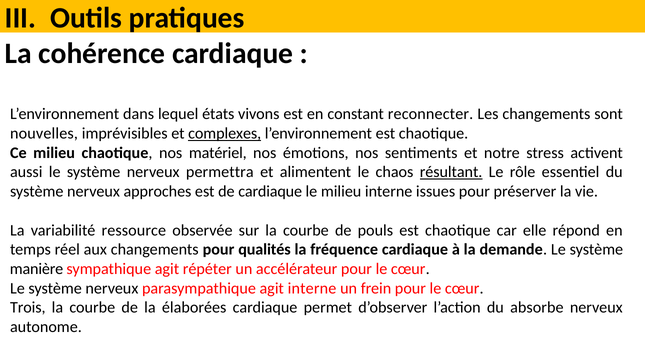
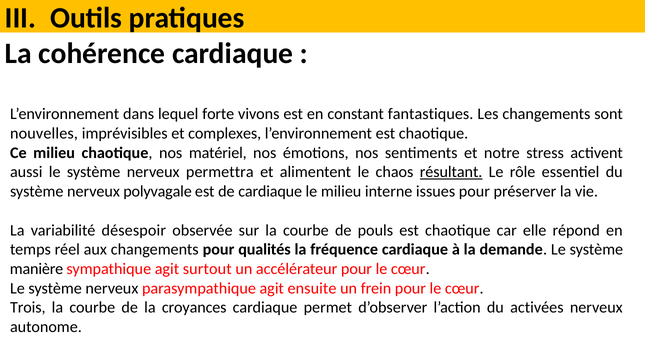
états: états -> forte
reconnecter: reconnecter -> fantastiques
complexes underline: present -> none
approches: approches -> polyvagale
ressource: ressource -> désespoir
répéter: répéter -> surtout
agit interne: interne -> ensuite
élaborées: élaborées -> croyances
absorbe: absorbe -> activées
